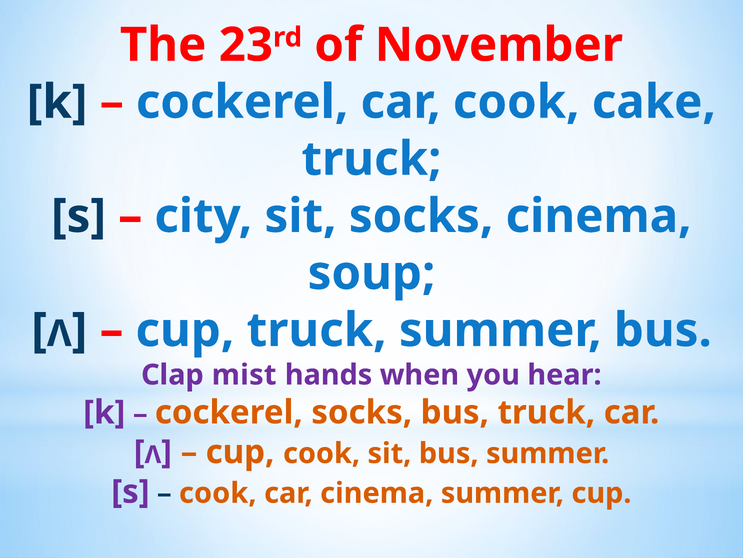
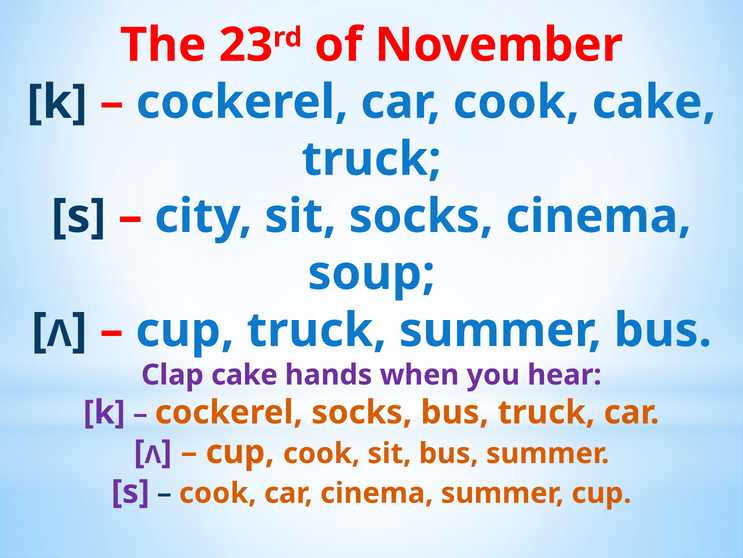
Clap mist: mist -> cake
